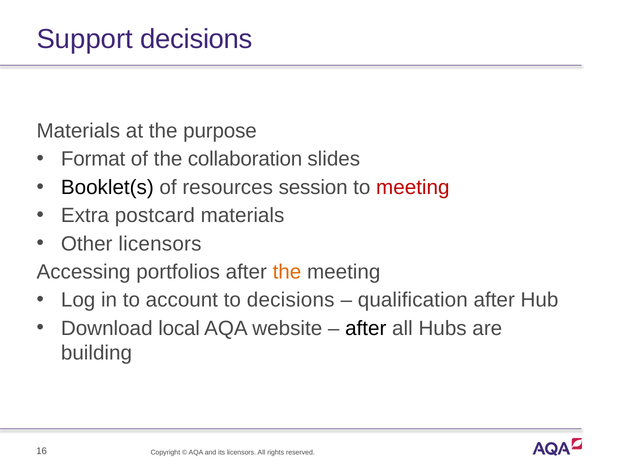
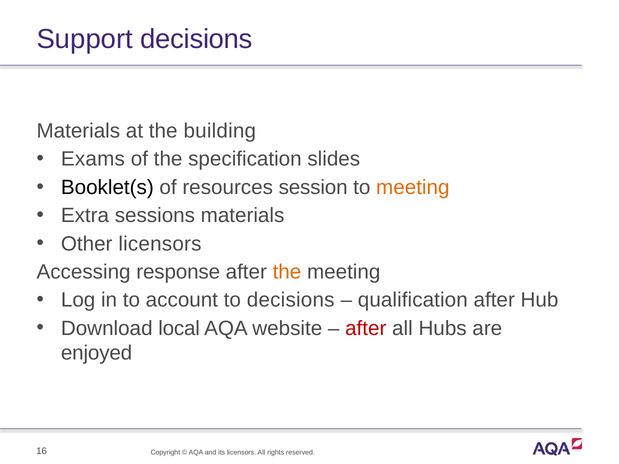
purpose: purpose -> building
Format: Format -> Exams
collaboration: collaboration -> specification
meeting at (413, 187) colour: red -> orange
postcard: postcard -> sessions
portfolios: portfolios -> response
after at (366, 328) colour: black -> red
building: building -> enjoyed
